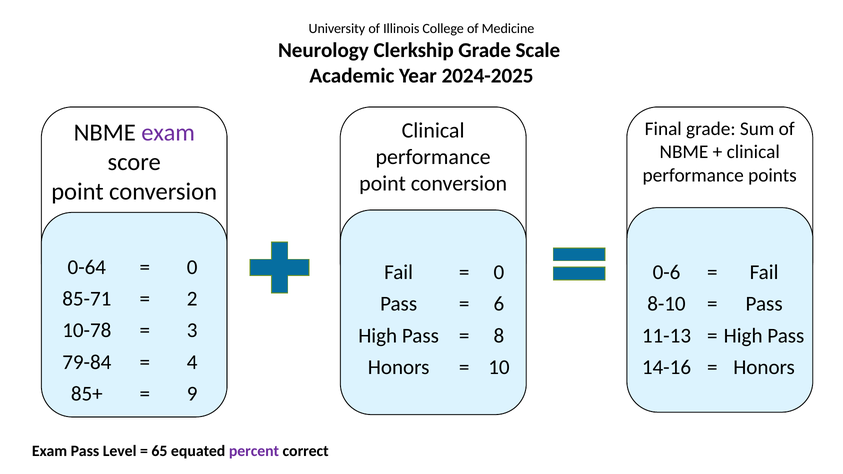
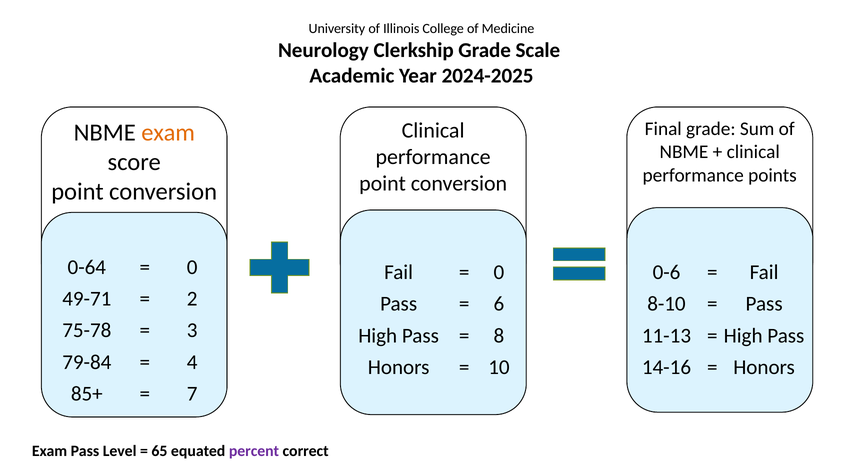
exam at (168, 133) colour: purple -> orange
85-71: 85-71 -> 49-71
10-78: 10-78 -> 75-78
9: 9 -> 7
